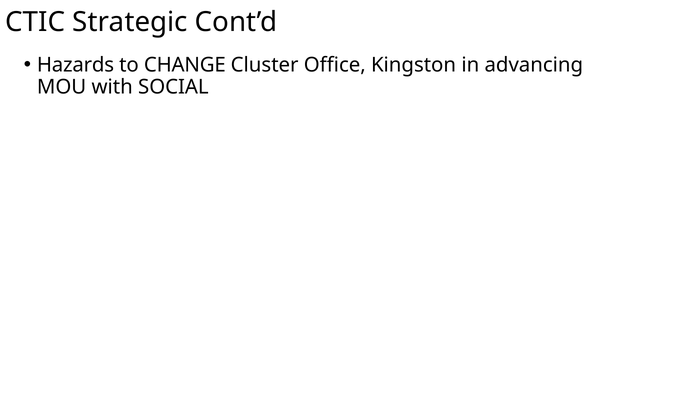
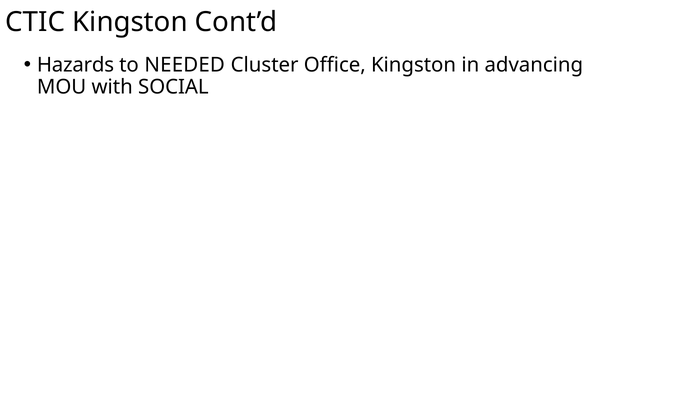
CTIC Strategic: Strategic -> Kingston
CHANGE: CHANGE -> NEEDED
